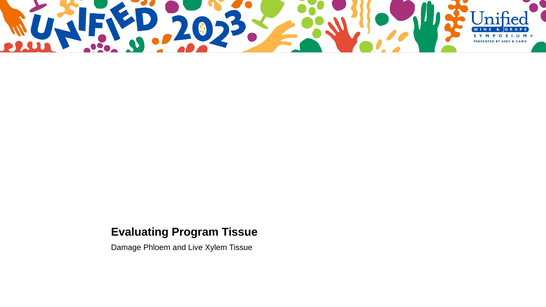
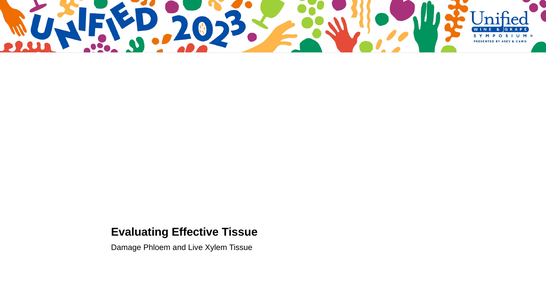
Program: Program -> Effective
